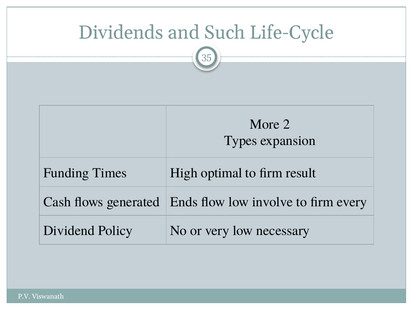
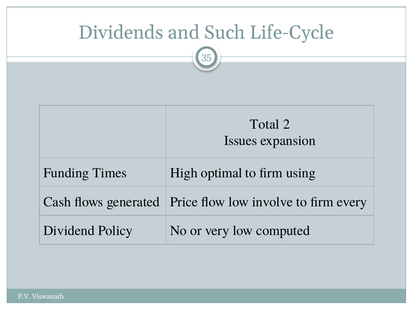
More: More -> Total
Types: Types -> Issues
result: result -> using
Ends: Ends -> Price
necessary: necessary -> computed
